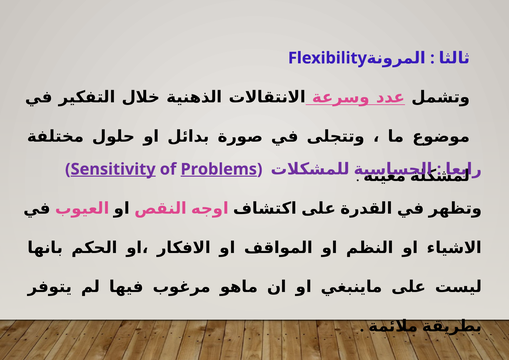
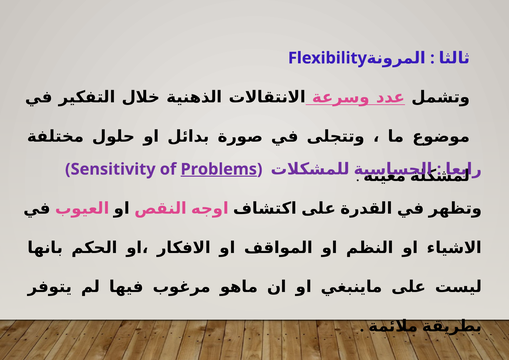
Sensitivity underline: present -> none
